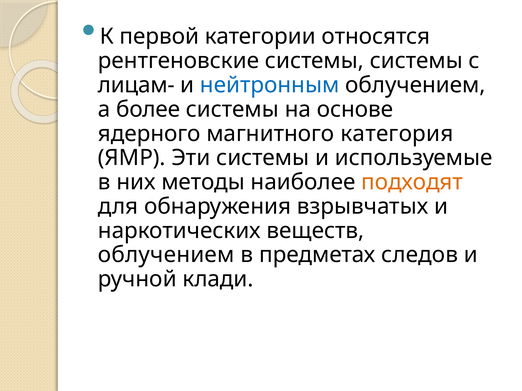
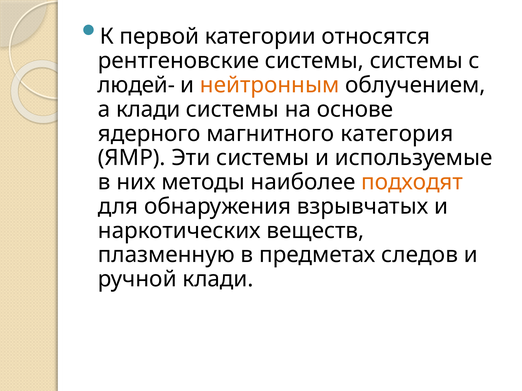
лицам-: лицам- -> людей-
нейтронным colour: blue -> orange
а более: более -> клади
облучением at (166, 255): облучением -> плазменную
